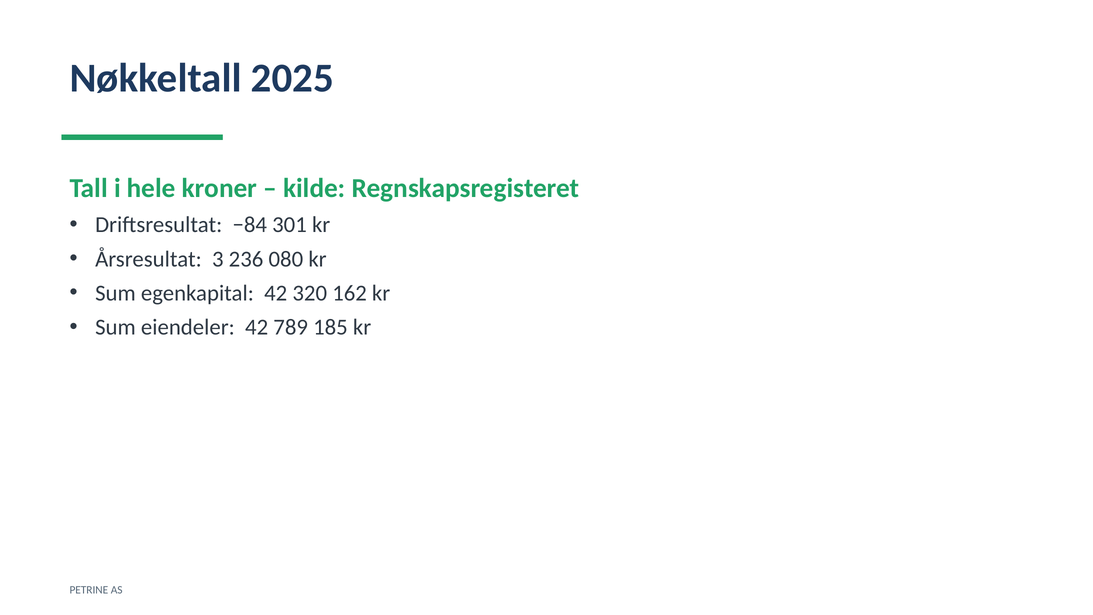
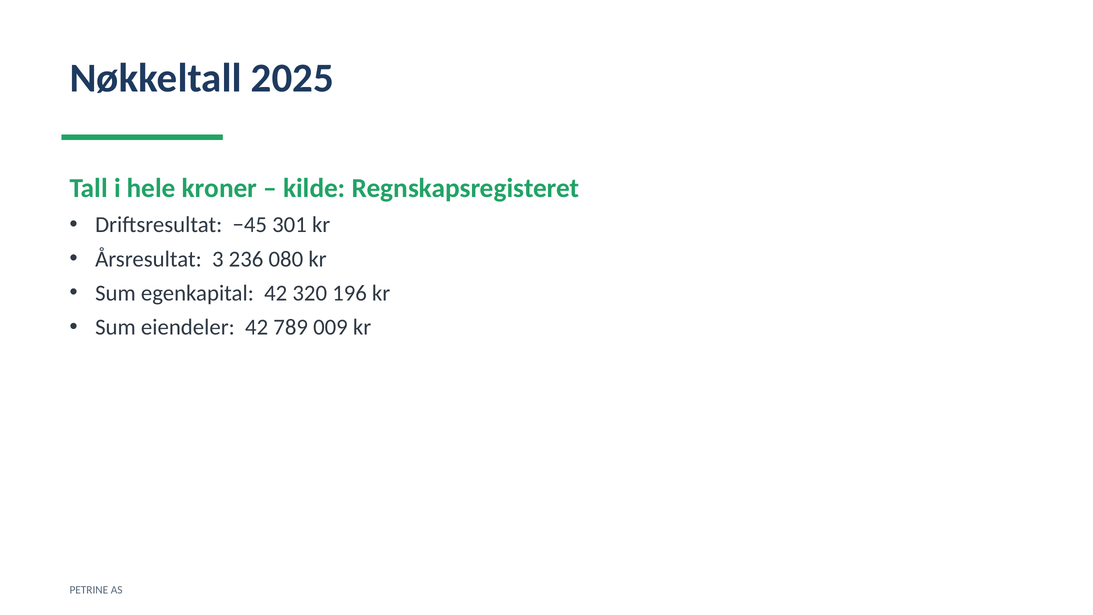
−84: −84 -> −45
162: 162 -> 196
185: 185 -> 009
